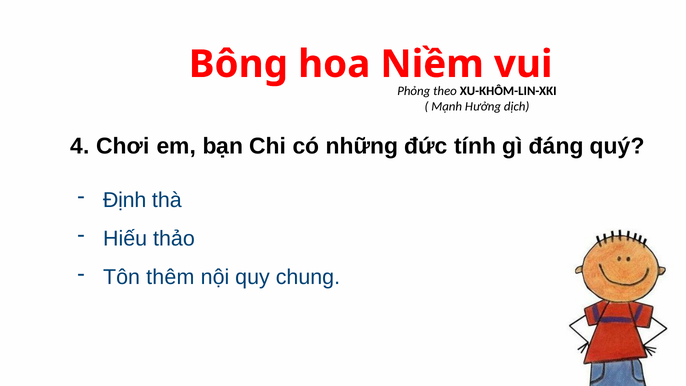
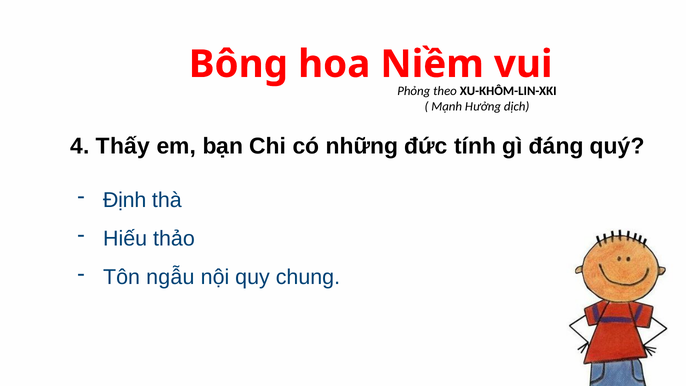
Chơi: Chơi -> Thấy
thêm: thêm -> ngẫu
